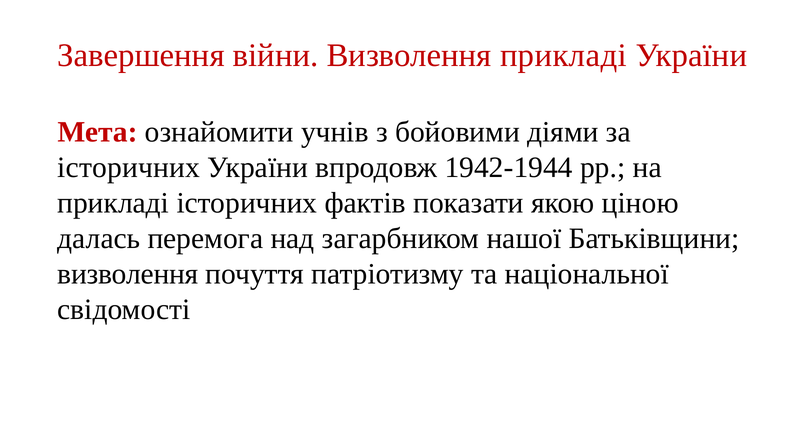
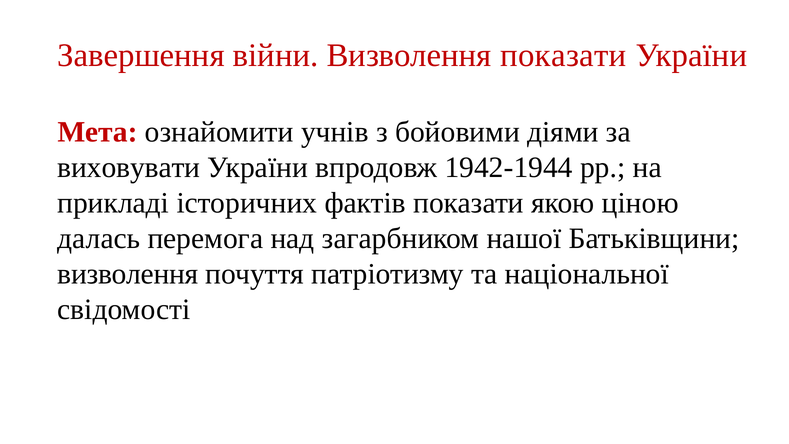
Визволення прикладі: прикладі -> показати
історичних at (129, 168): історичних -> виховувати
